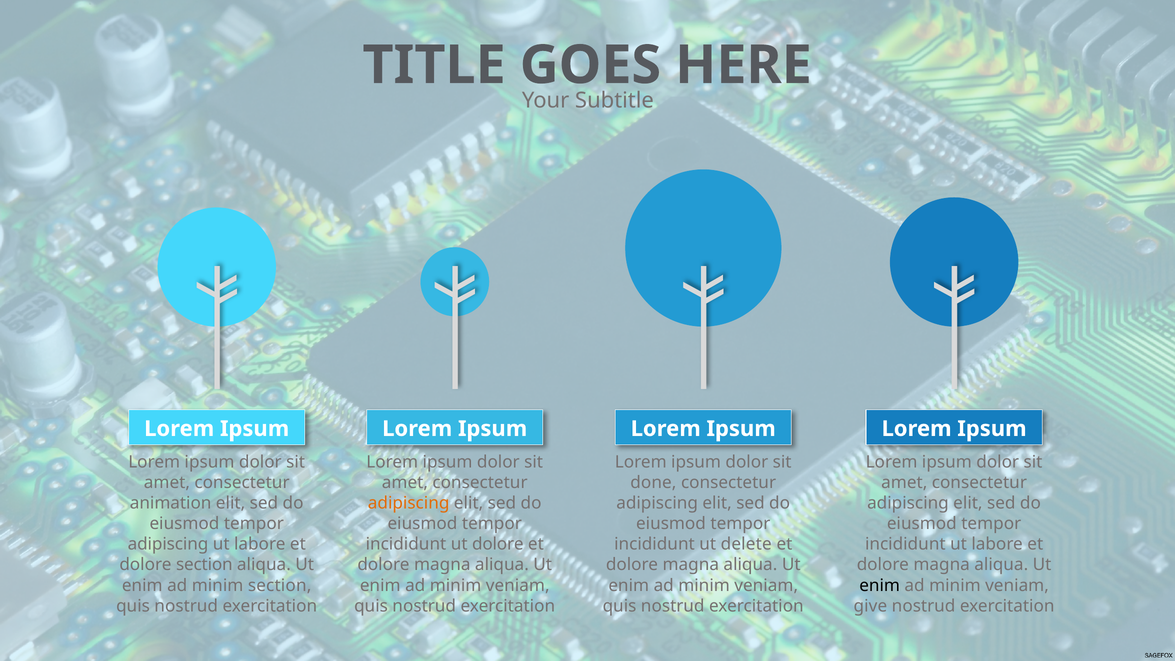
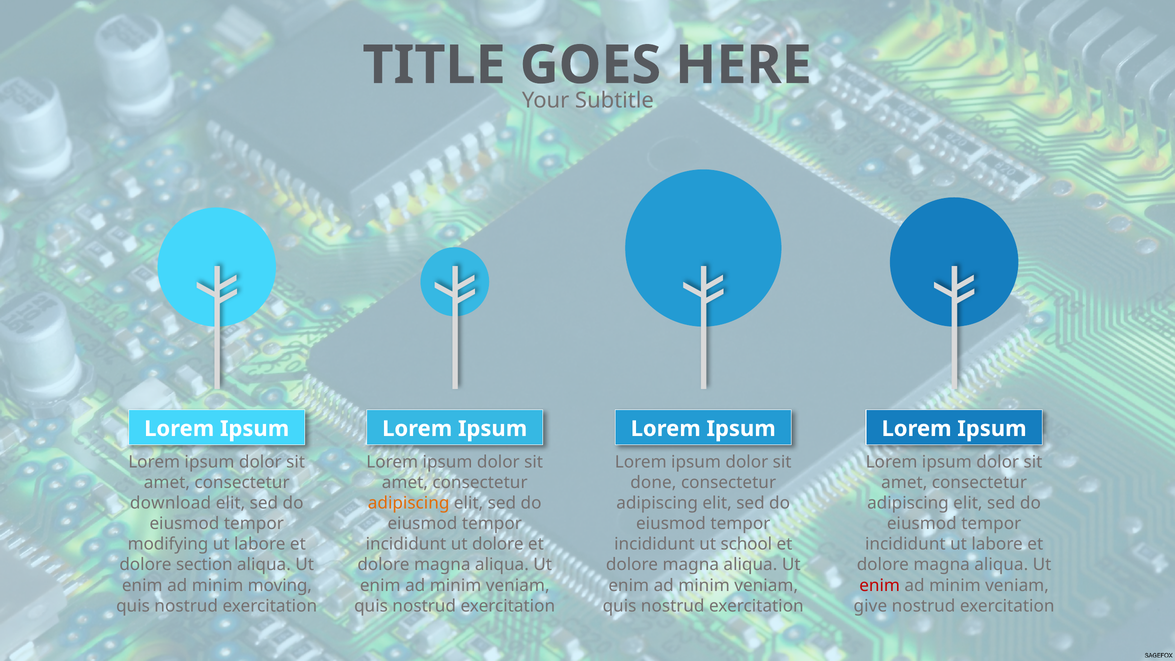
animation: animation -> download
adipiscing at (168, 544): adipiscing -> modifying
delete: delete -> school
minim section: section -> moving
enim at (880, 585) colour: black -> red
